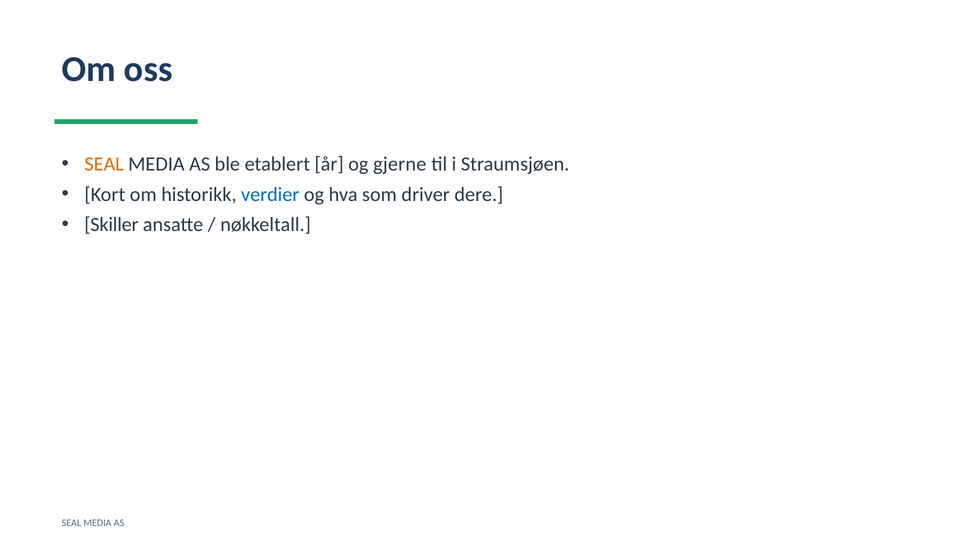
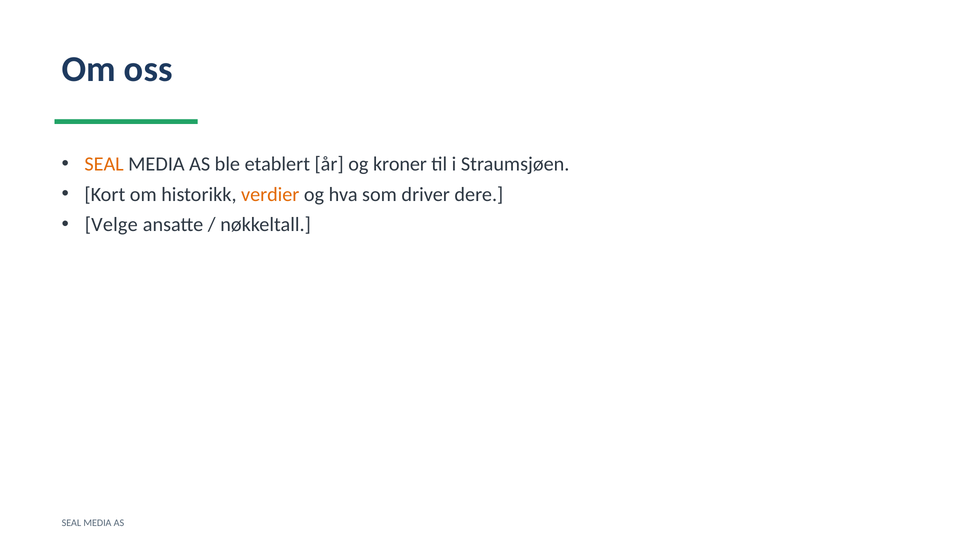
gjerne: gjerne -> kroner
verdier colour: blue -> orange
Skiller: Skiller -> Velge
